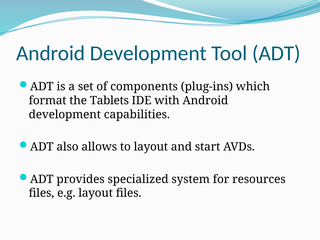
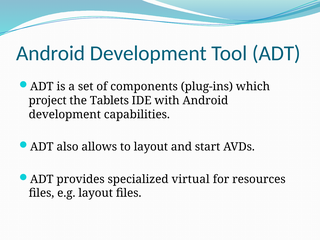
format: format -> project
system: system -> virtual
